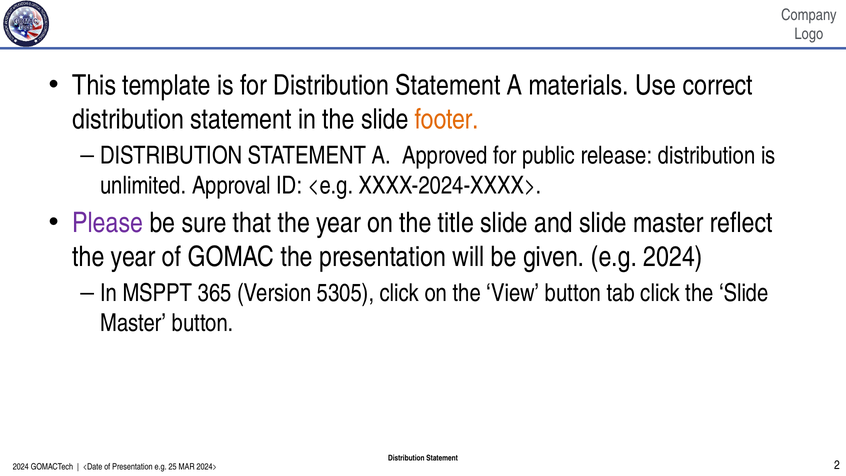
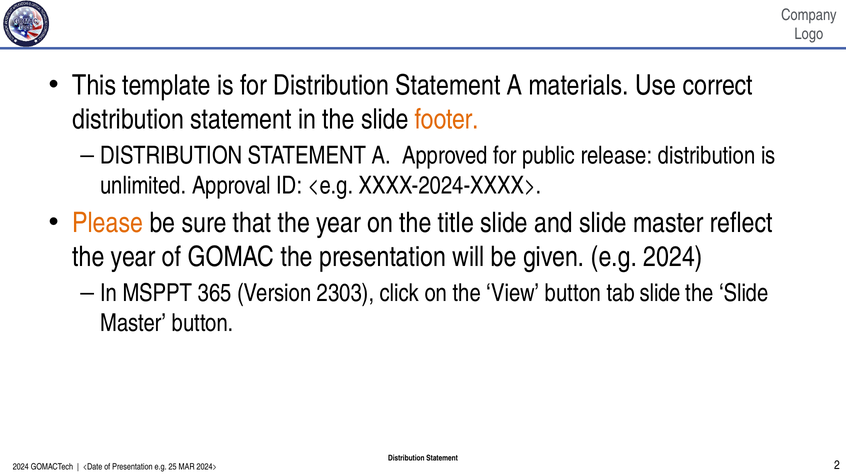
Please colour: purple -> orange
5305: 5305 -> 2303
tab click: click -> slide
